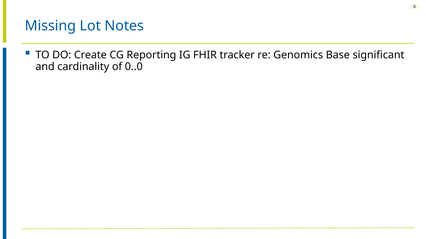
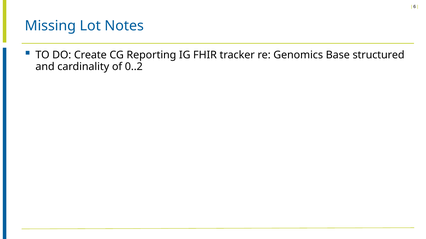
significant: significant -> structured
0..0: 0..0 -> 0..2
